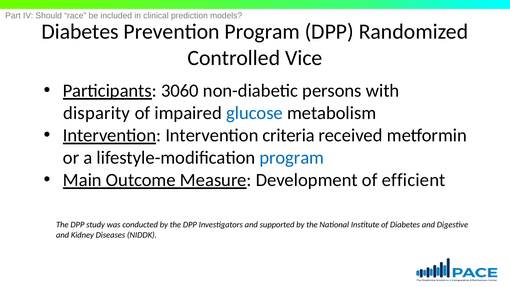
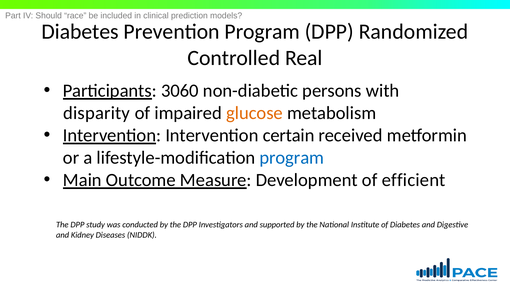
Vice: Vice -> Real
glucose colour: blue -> orange
criteria: criteria -> certain
